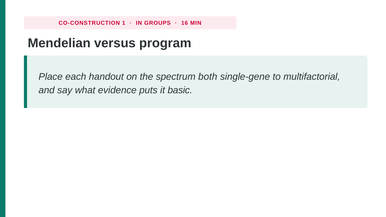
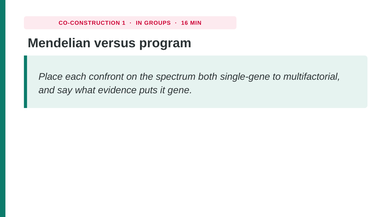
handout: handout -> confront
basic: basic -> gene
